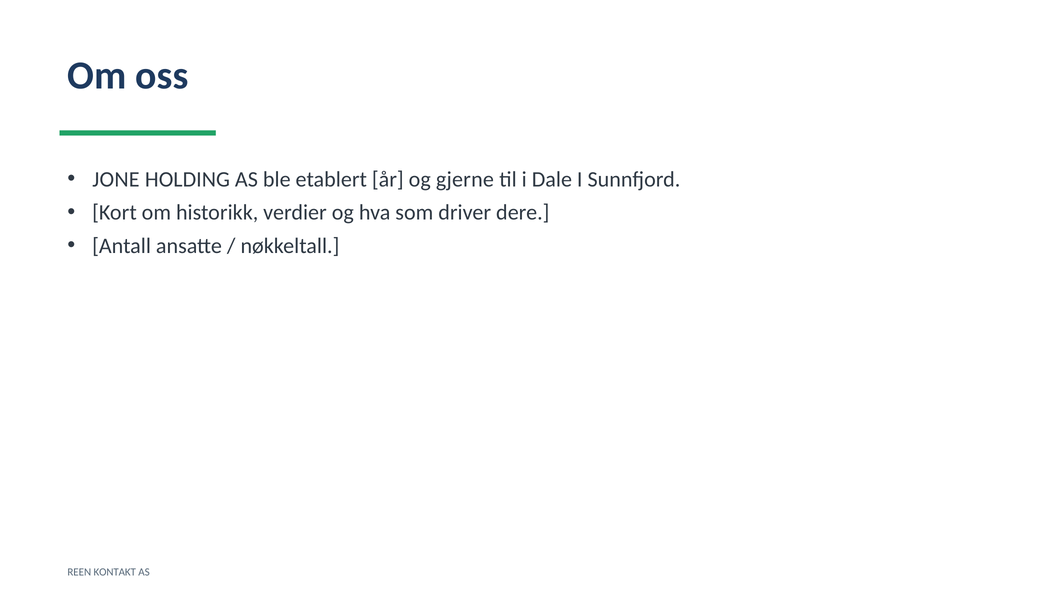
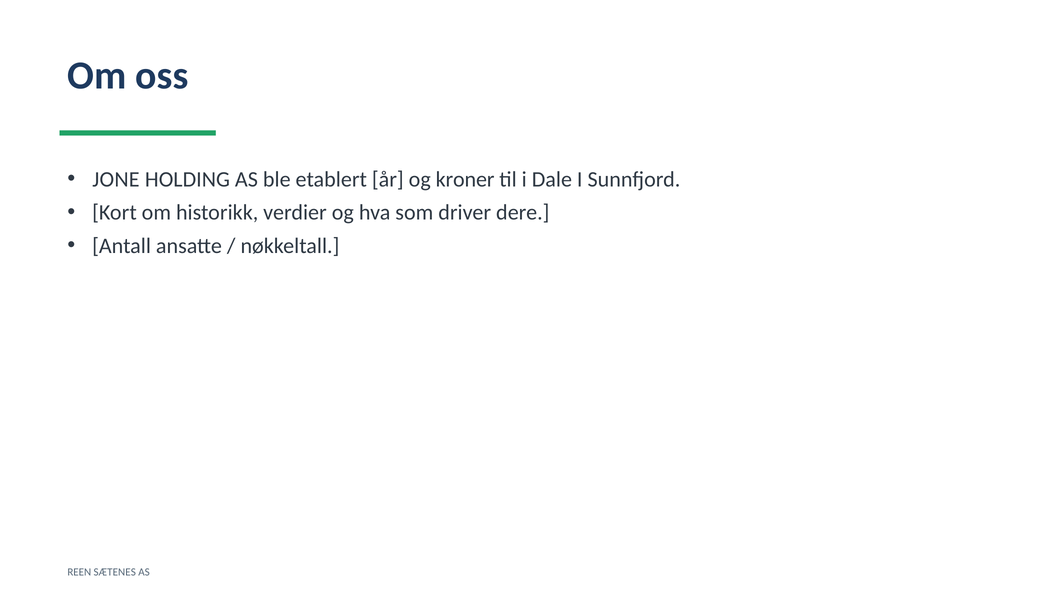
gjerne: gjerne -> kroner
KONTAKT: KONTAKT -> SÆTENES
